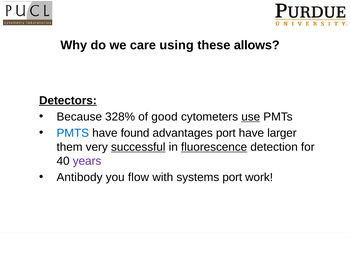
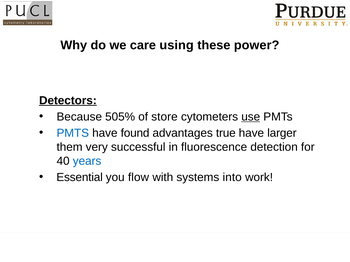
allows: allows -> power
328%: 328% -> 505%
good: good -> store
advantages port: port -> true
successful underline: present -> none
fluorescence underline: present -> none
years colour: purple -> blue
Antibody: Antibody -> Essential
systems port: port -> into
